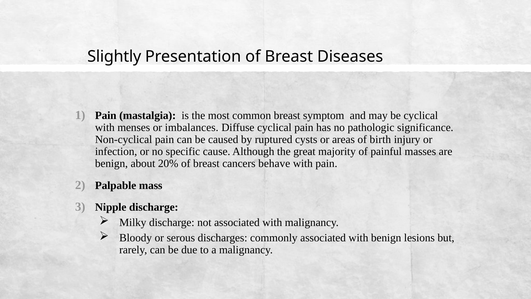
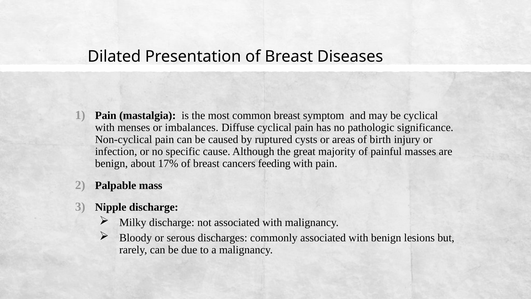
Slightly: Slightly -> Dilated
20%: 20% -> 17%
behave: behave -> feeding
